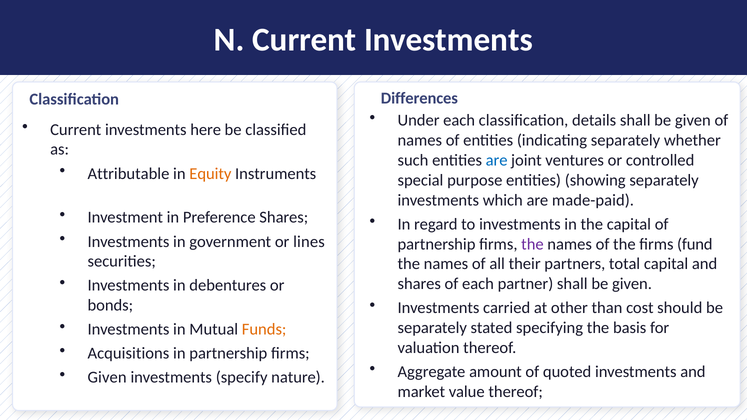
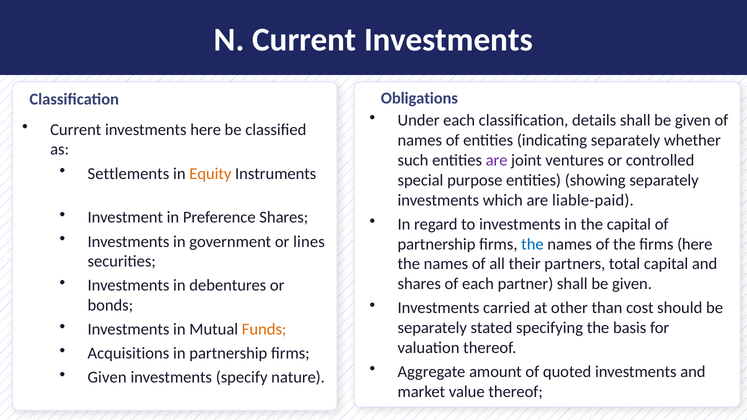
Differences: Differences -> Obligations
are at (497, 160) colour: blue -> purple
Attributable: Attributable -> Settlements
made-paid: made-paid -> liable-paid
the at (532, 244) colour: purple -> blue
firms fund: fund -> here
